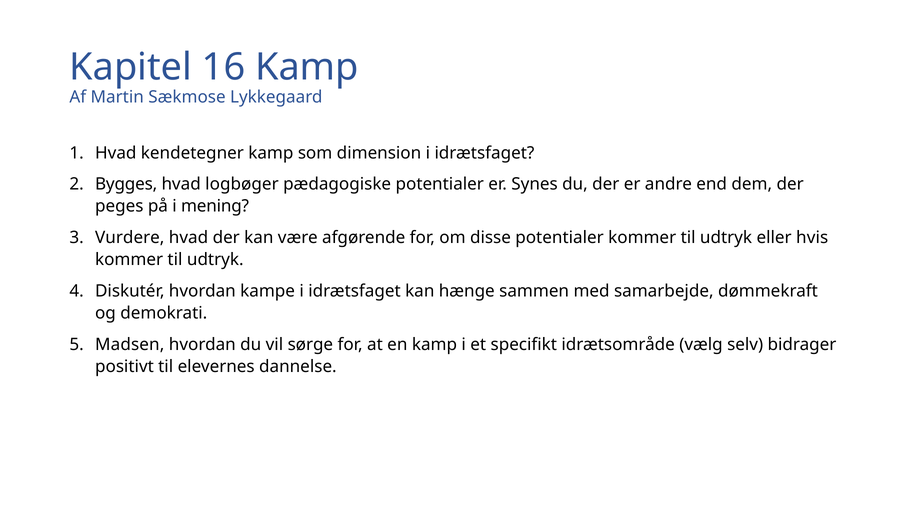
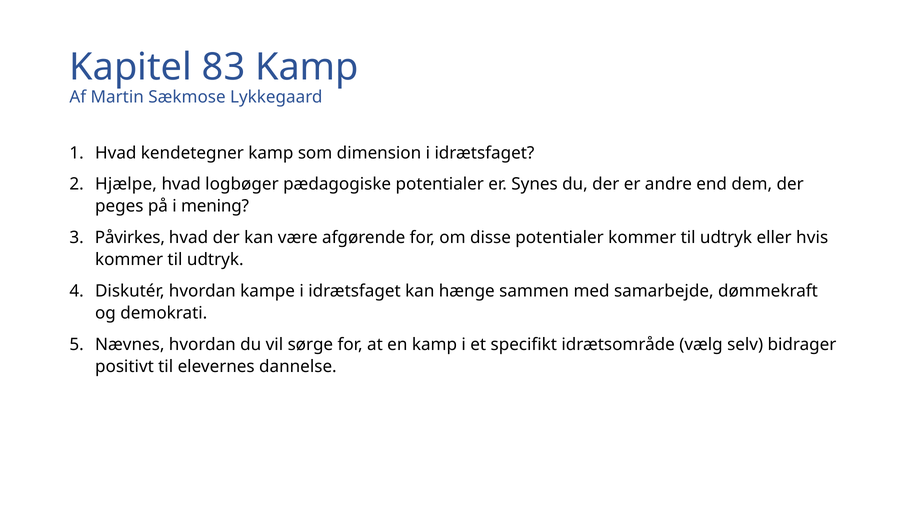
16: 16 -> 83
Bygges: Bygges -> Hjælpe
Vurdere: Vurdere -> Påvirkes
Madsen: Madsen -> Nævnes
